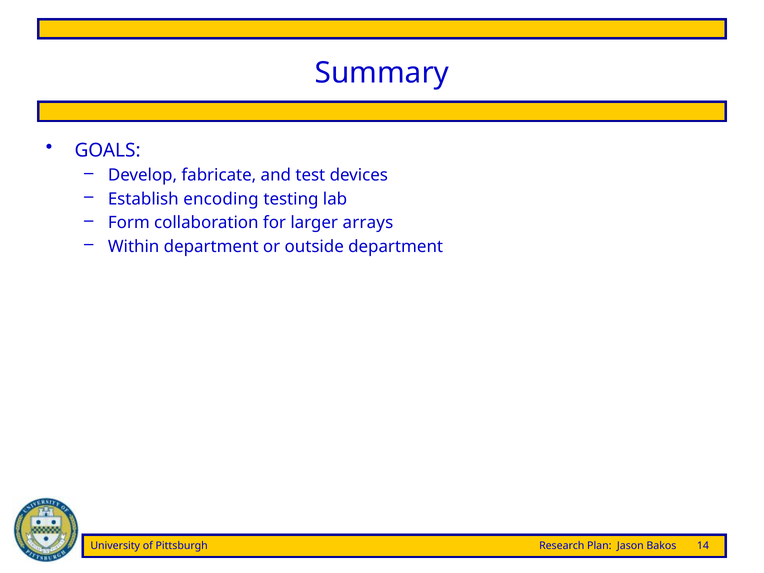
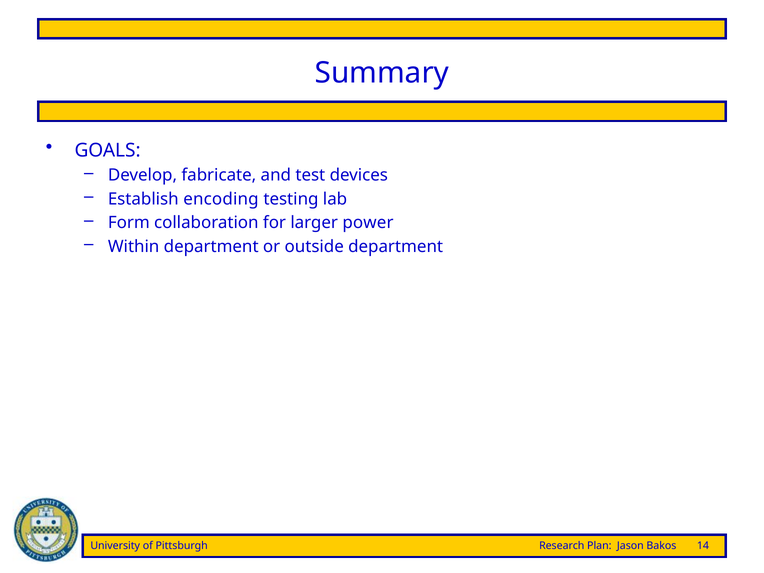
arrays: arrays -> power
